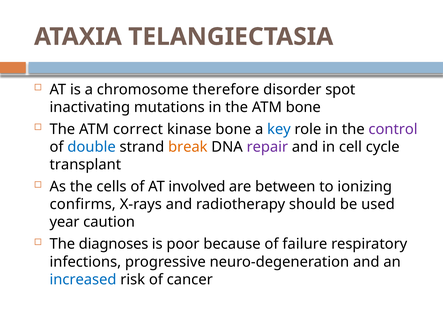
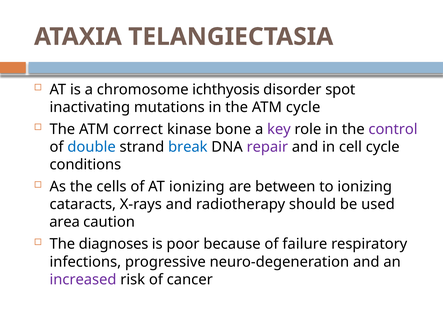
therefore: therefore -> ichthyosis
ATM bone: bone -> cycle
key colour: blue -> purple
break colour: orange -> blue
transplant: transplant -> conditions
AT involved: involved -> ionizing
confirms: confirms -> cataracts
year: year -> area
increased colour: blue -> purple
